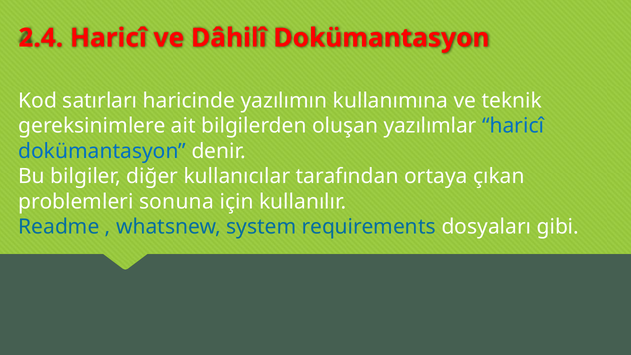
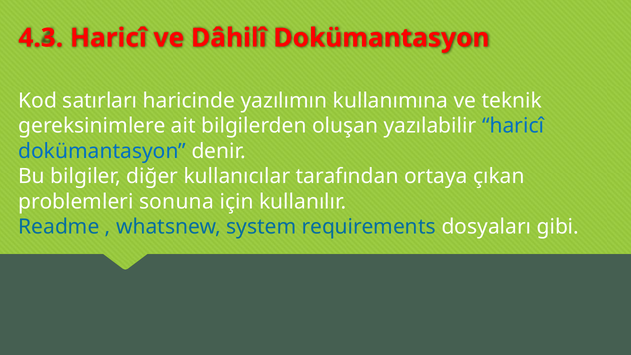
2.4: 2.4 -> 4.3
yazılımlar: yazılımlar -> yazılabilir
